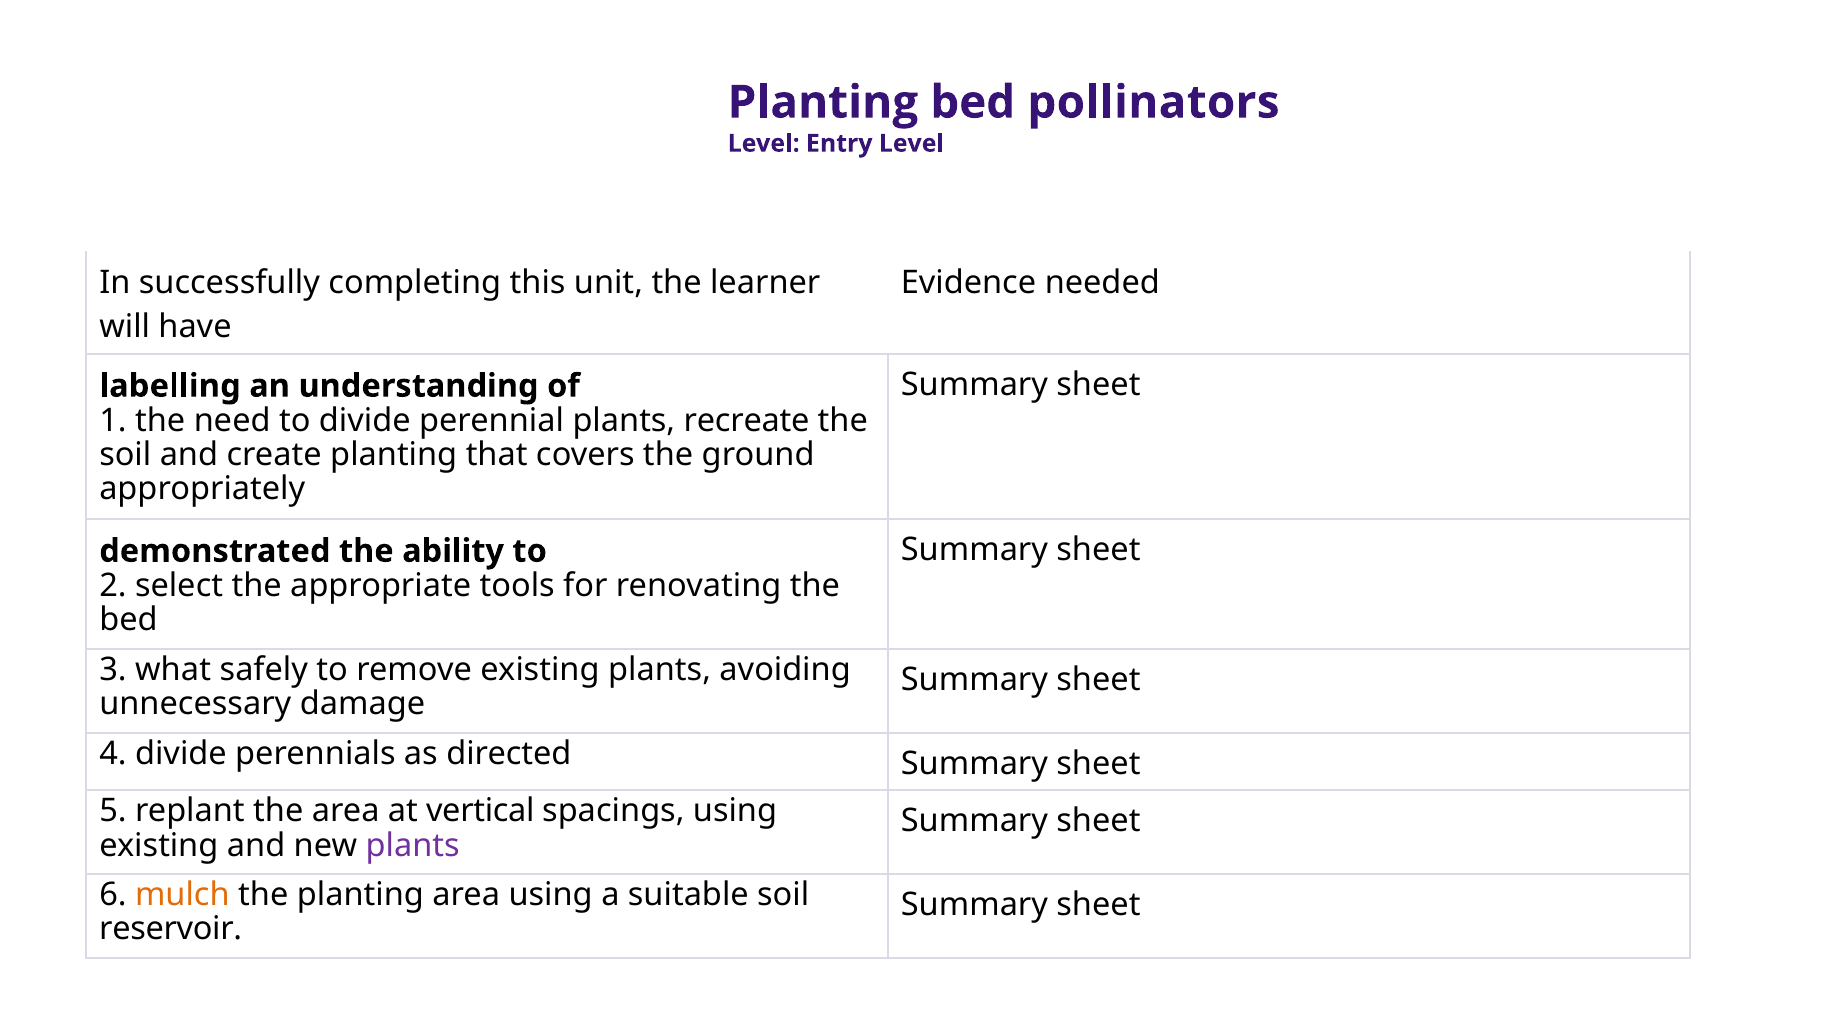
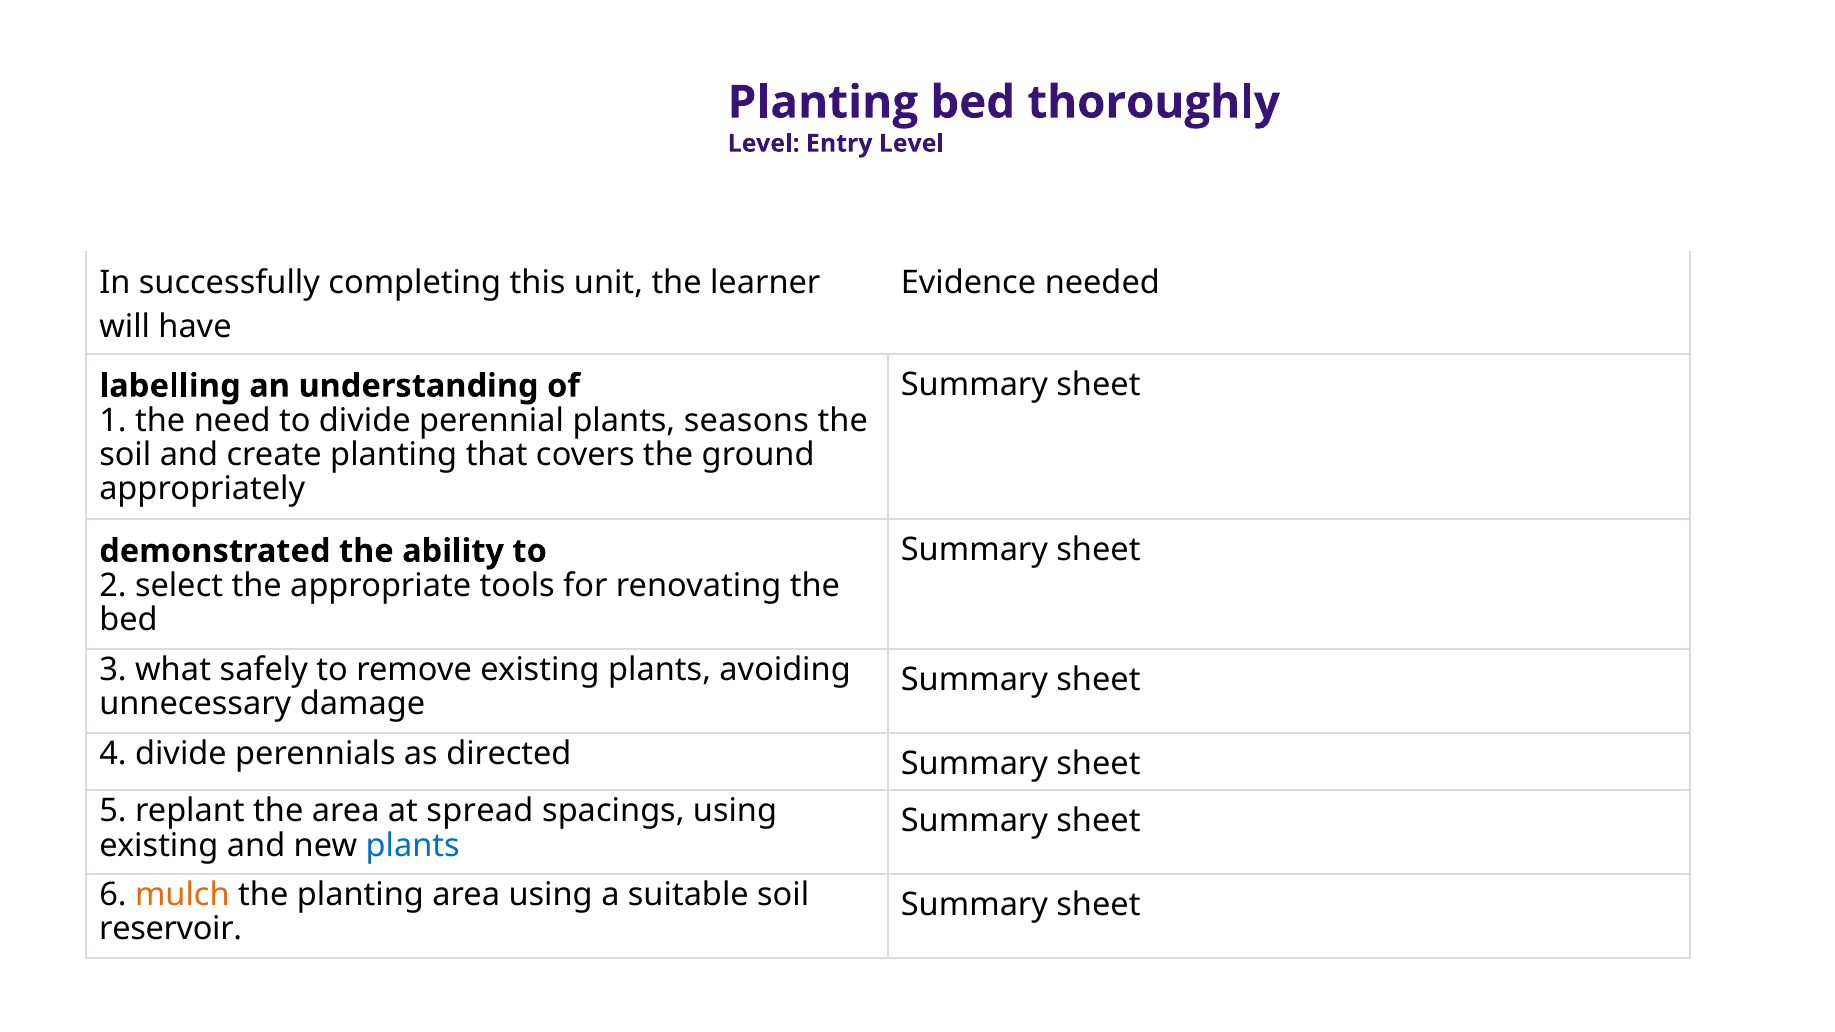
pollinators: pollinators -> thoroughly
recreate: recreate -> seasons
vertical: vertical -> spread
plants at (413, 845) colour: purple -> blue
